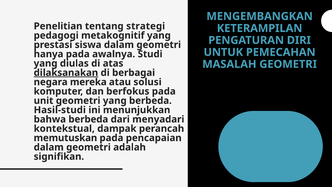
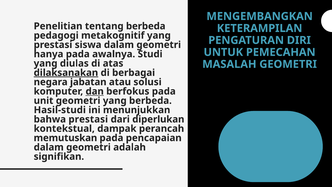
tentang strategi: strategi -> berbeda
mereka: mereka -> jabatan
dan underline: none -> present
bahwa berbeda: berbeda -> prestasi
menyadari: menyadari -> diperlukan
